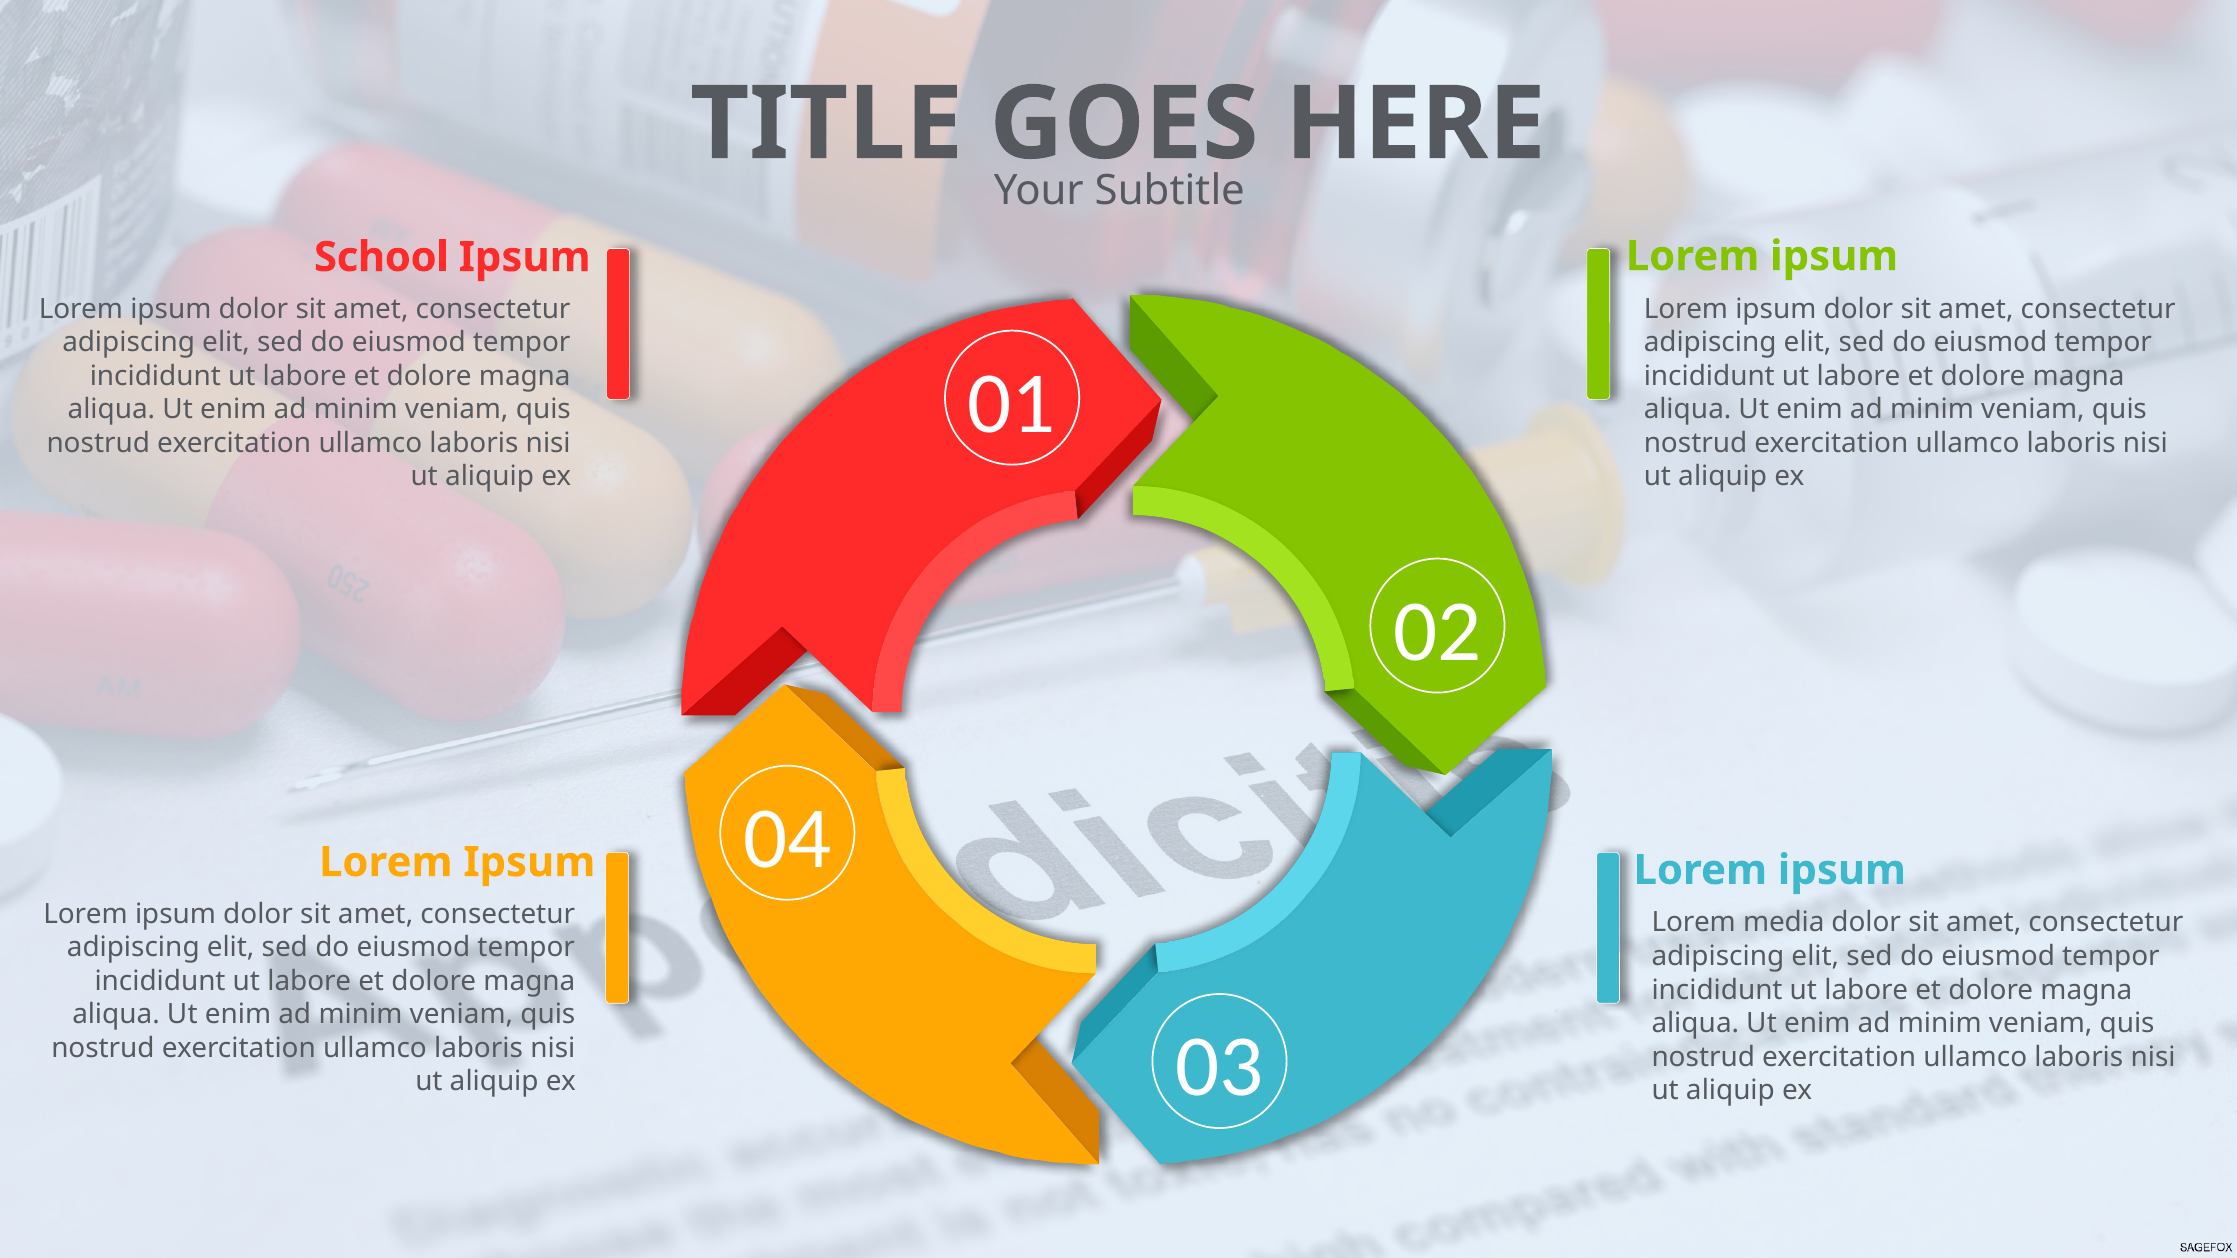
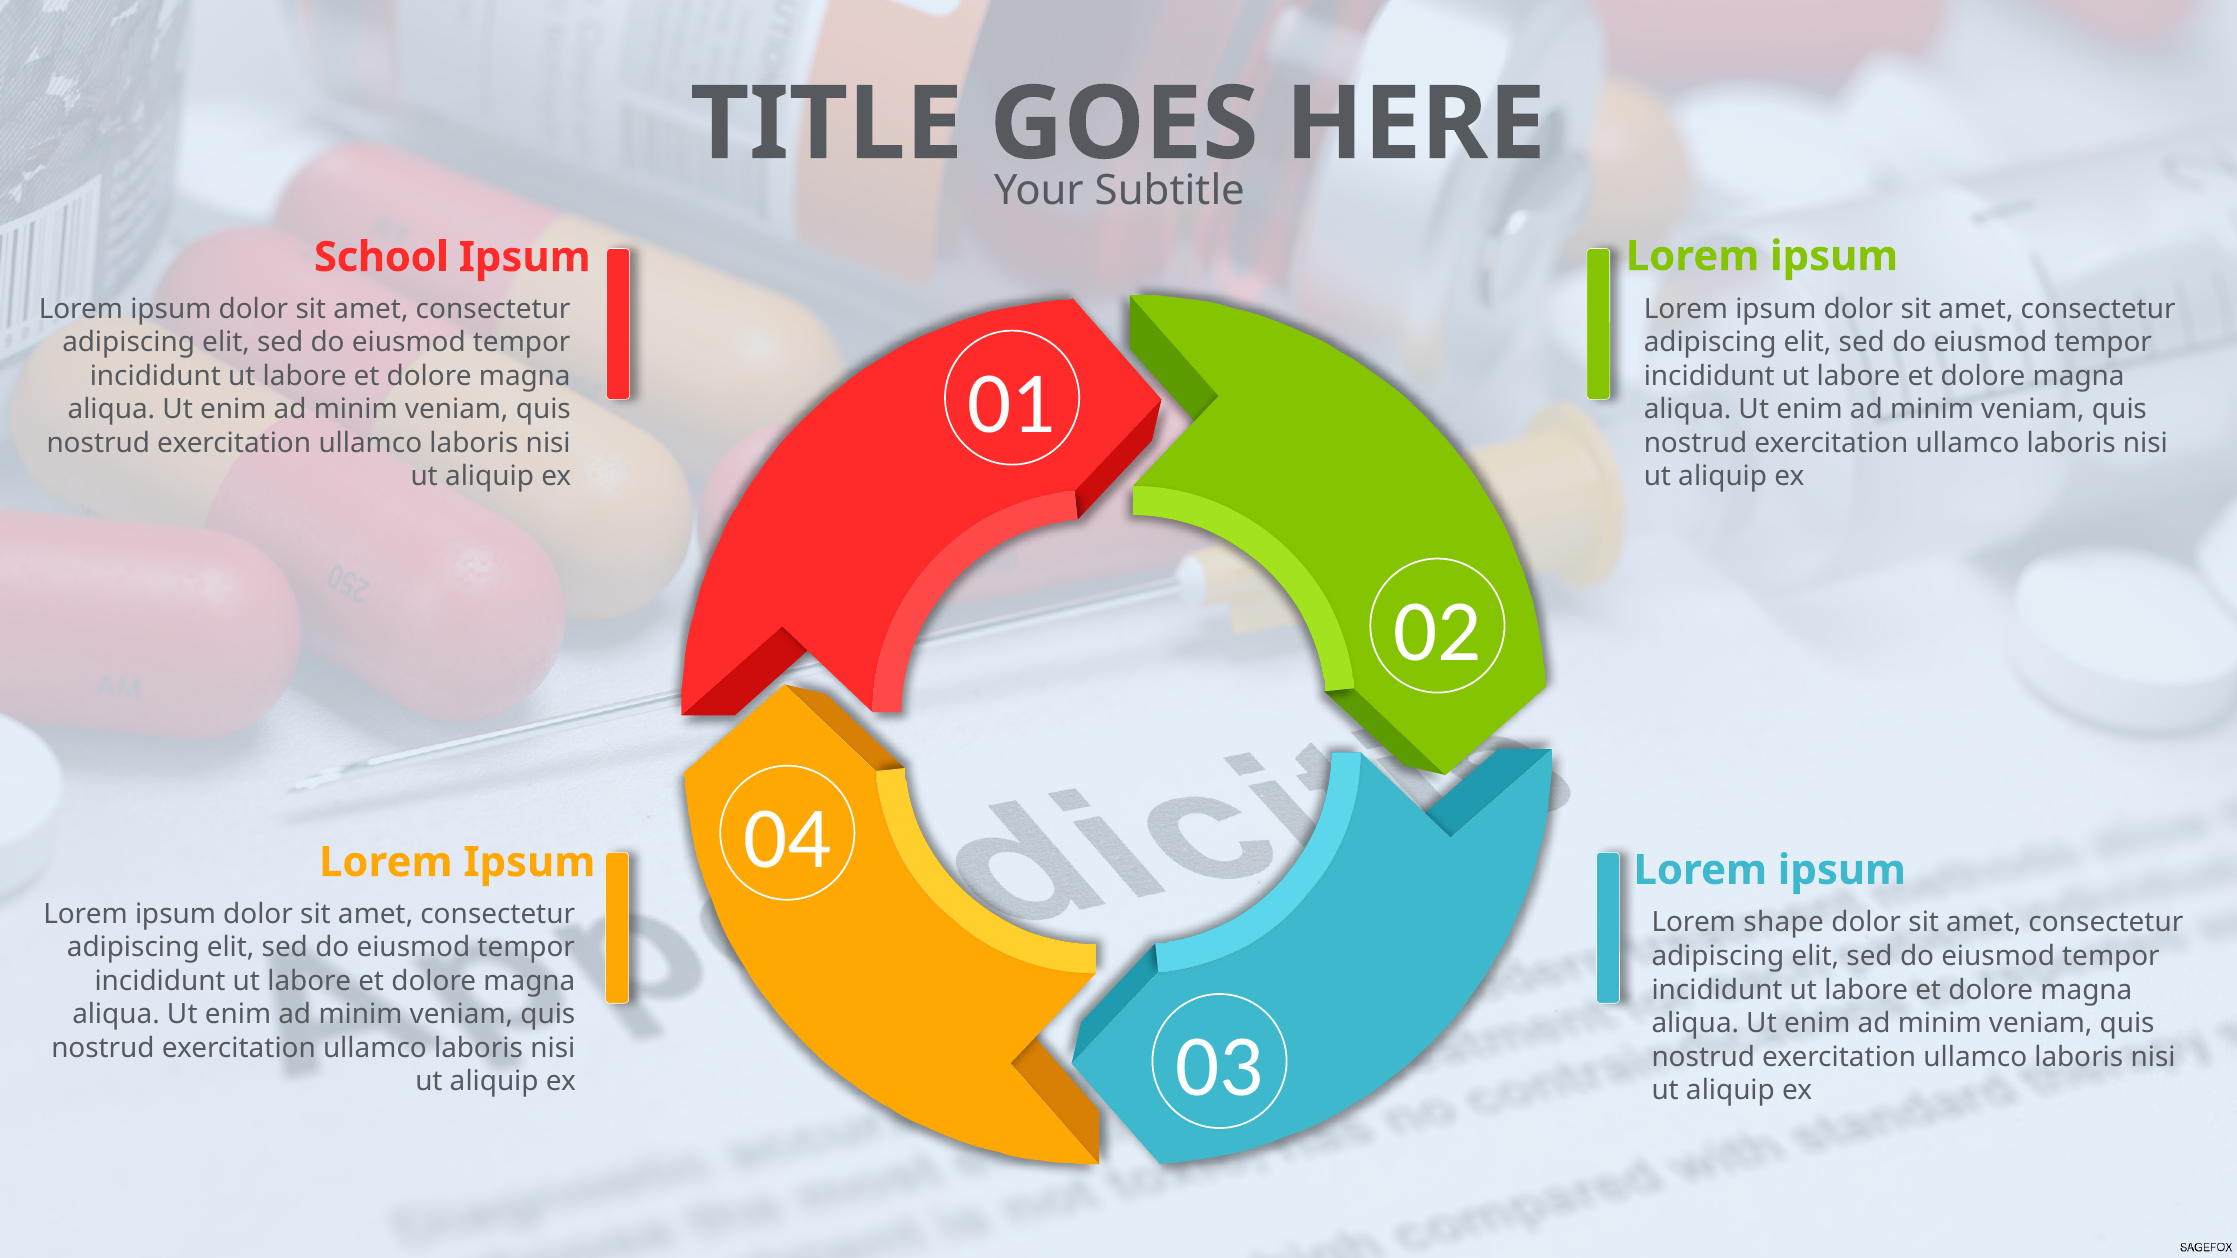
media: media -> shape
